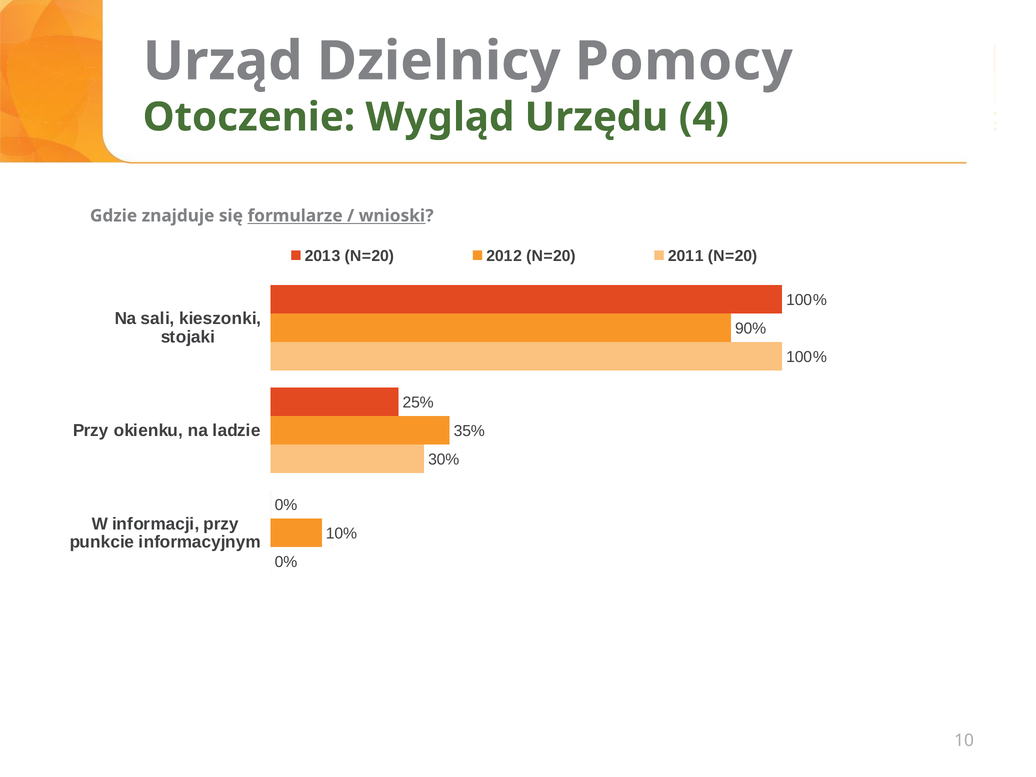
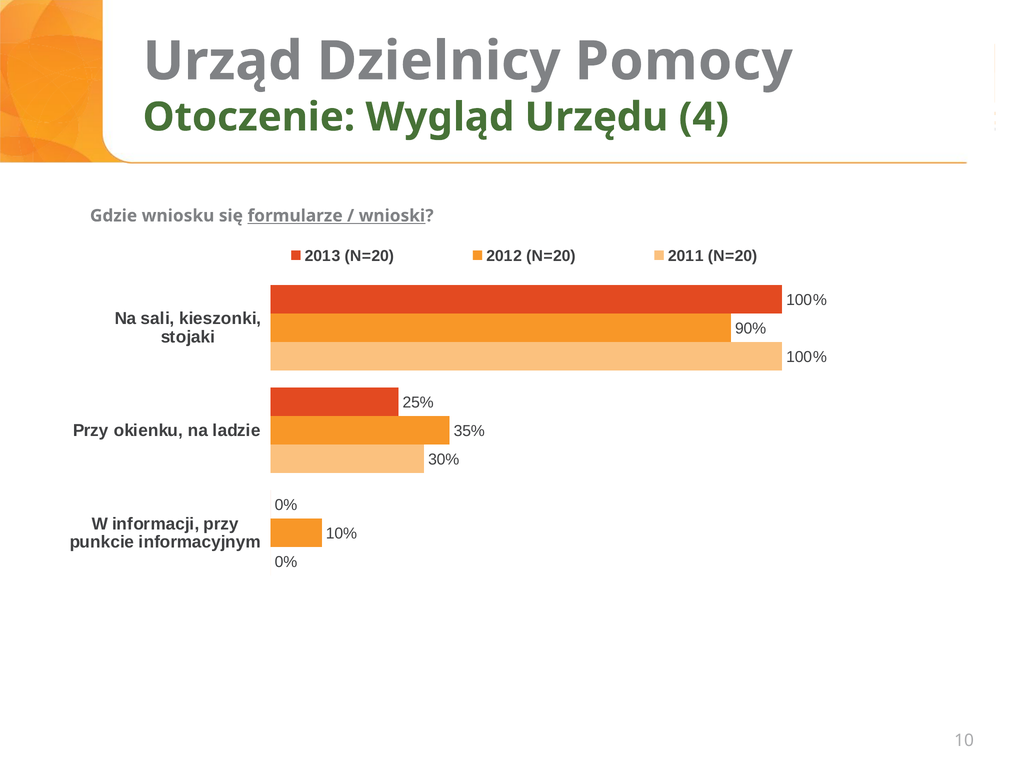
znajduje: znajduje -> wniosku
